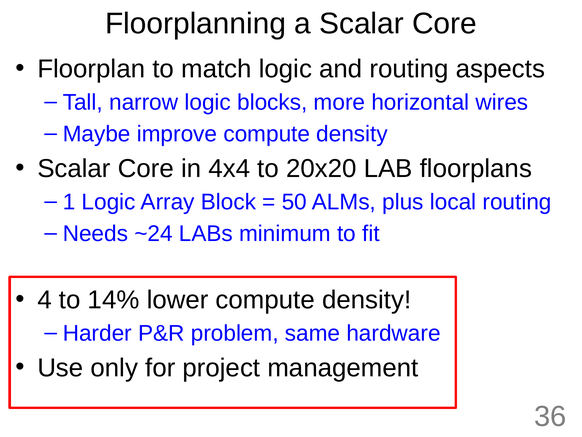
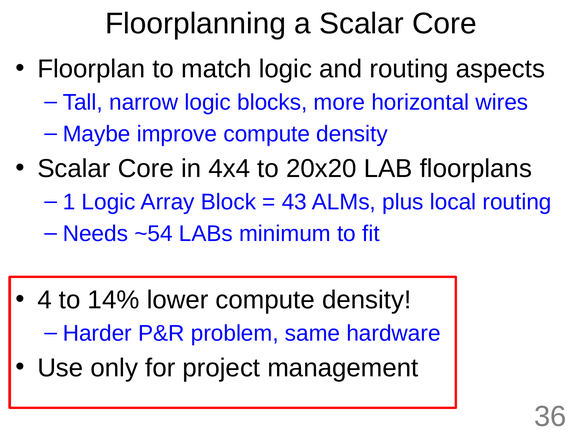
50: 50 -> 43
~24: ~24 -> ~54
